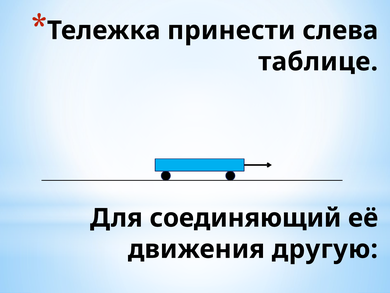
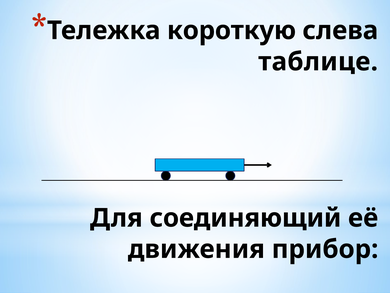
принести: принести -> короткую
другую: другую -> прибор
